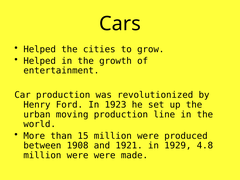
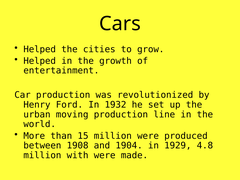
1923: 1923 -> 1932
1921: 1921 -> 1904
were at (78, 155): were -> with
